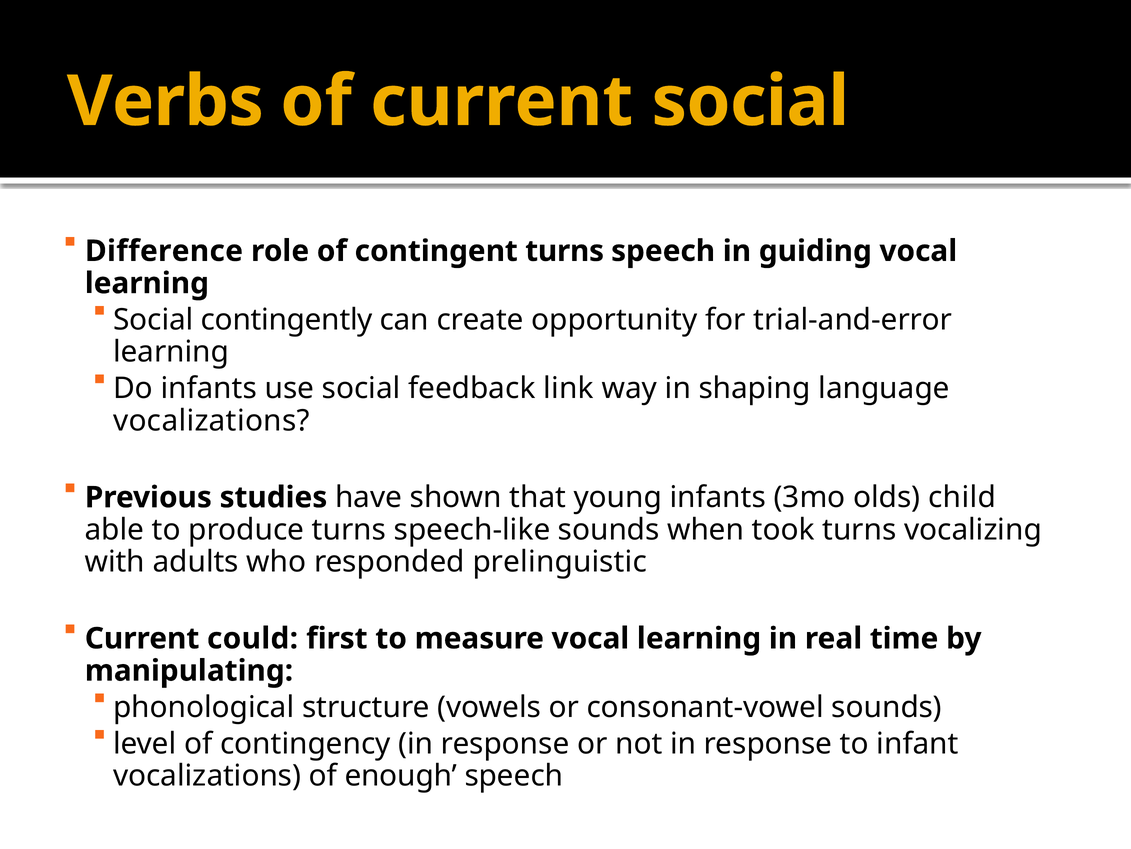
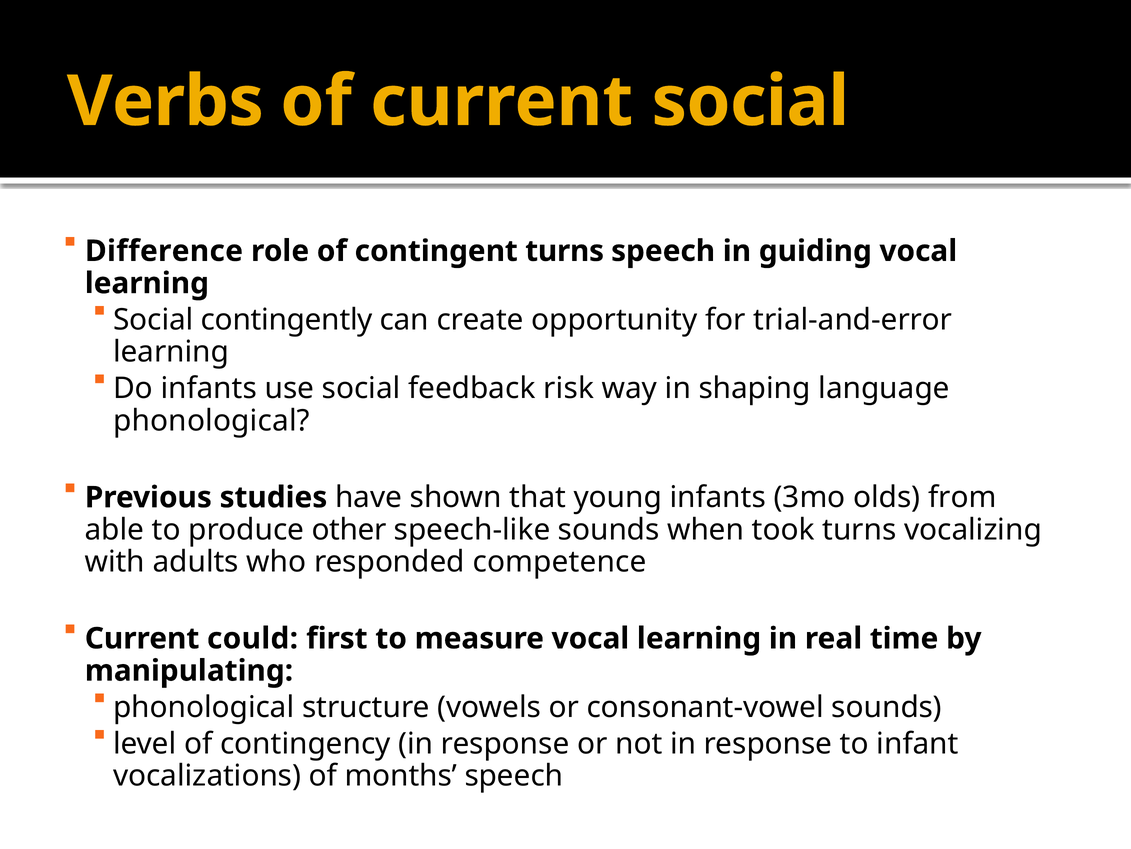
link: link -> risk
vocalizations at (211, 421): vocalizations -> phonological
child: child -> from
produce turns: turns -> other
prelinguistic: prelinguistic -> competence
enough: enough -> months
